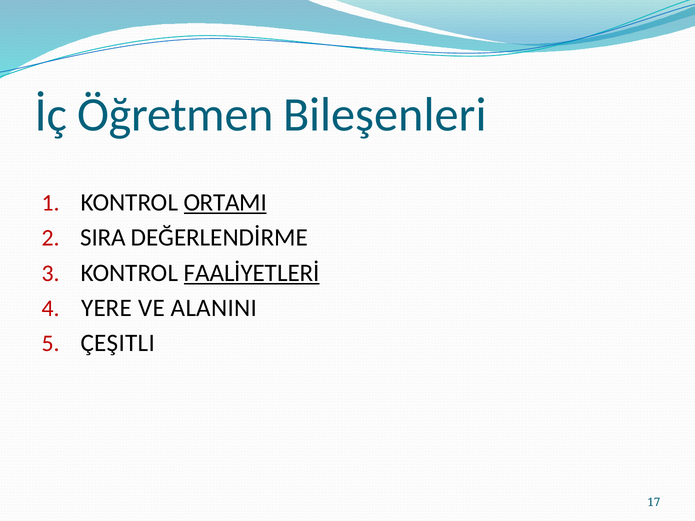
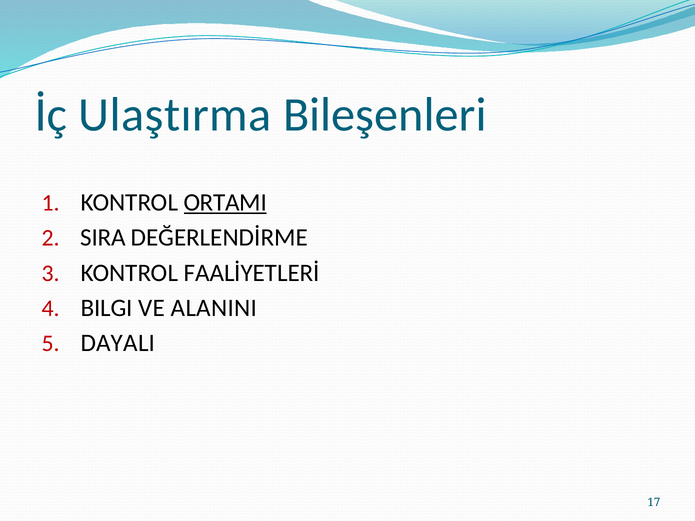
Öğretmen: Öğretmen -> Ulaştırma
FAALİYETLERİ underline: present -> none
YERE: YERE -> BILGI
ÇEŞITLI: ÇEŞITLI -> DAYALI
